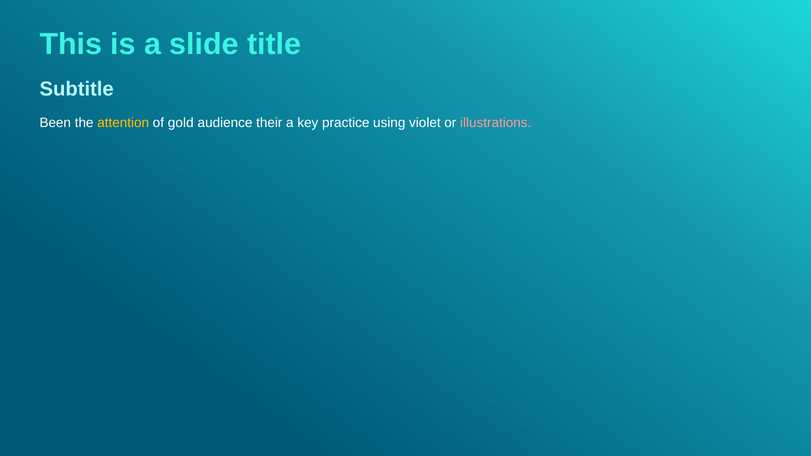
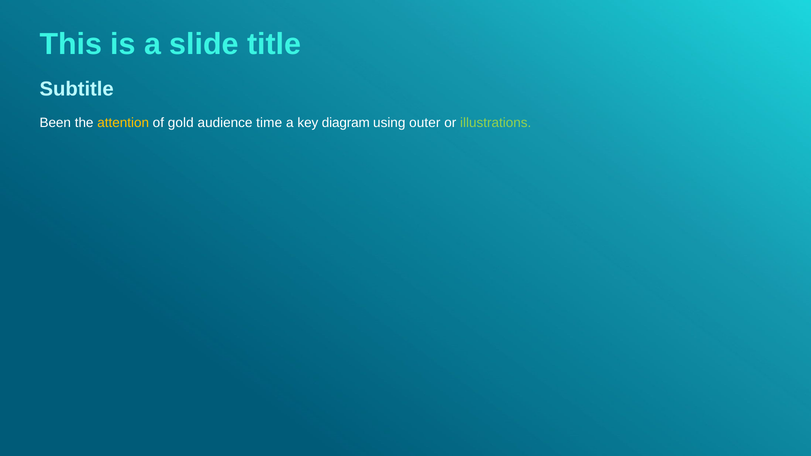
their: their -> time
practice: practice -> diagram
violet: violet -> outer
illustrations colour: pink -> light green
